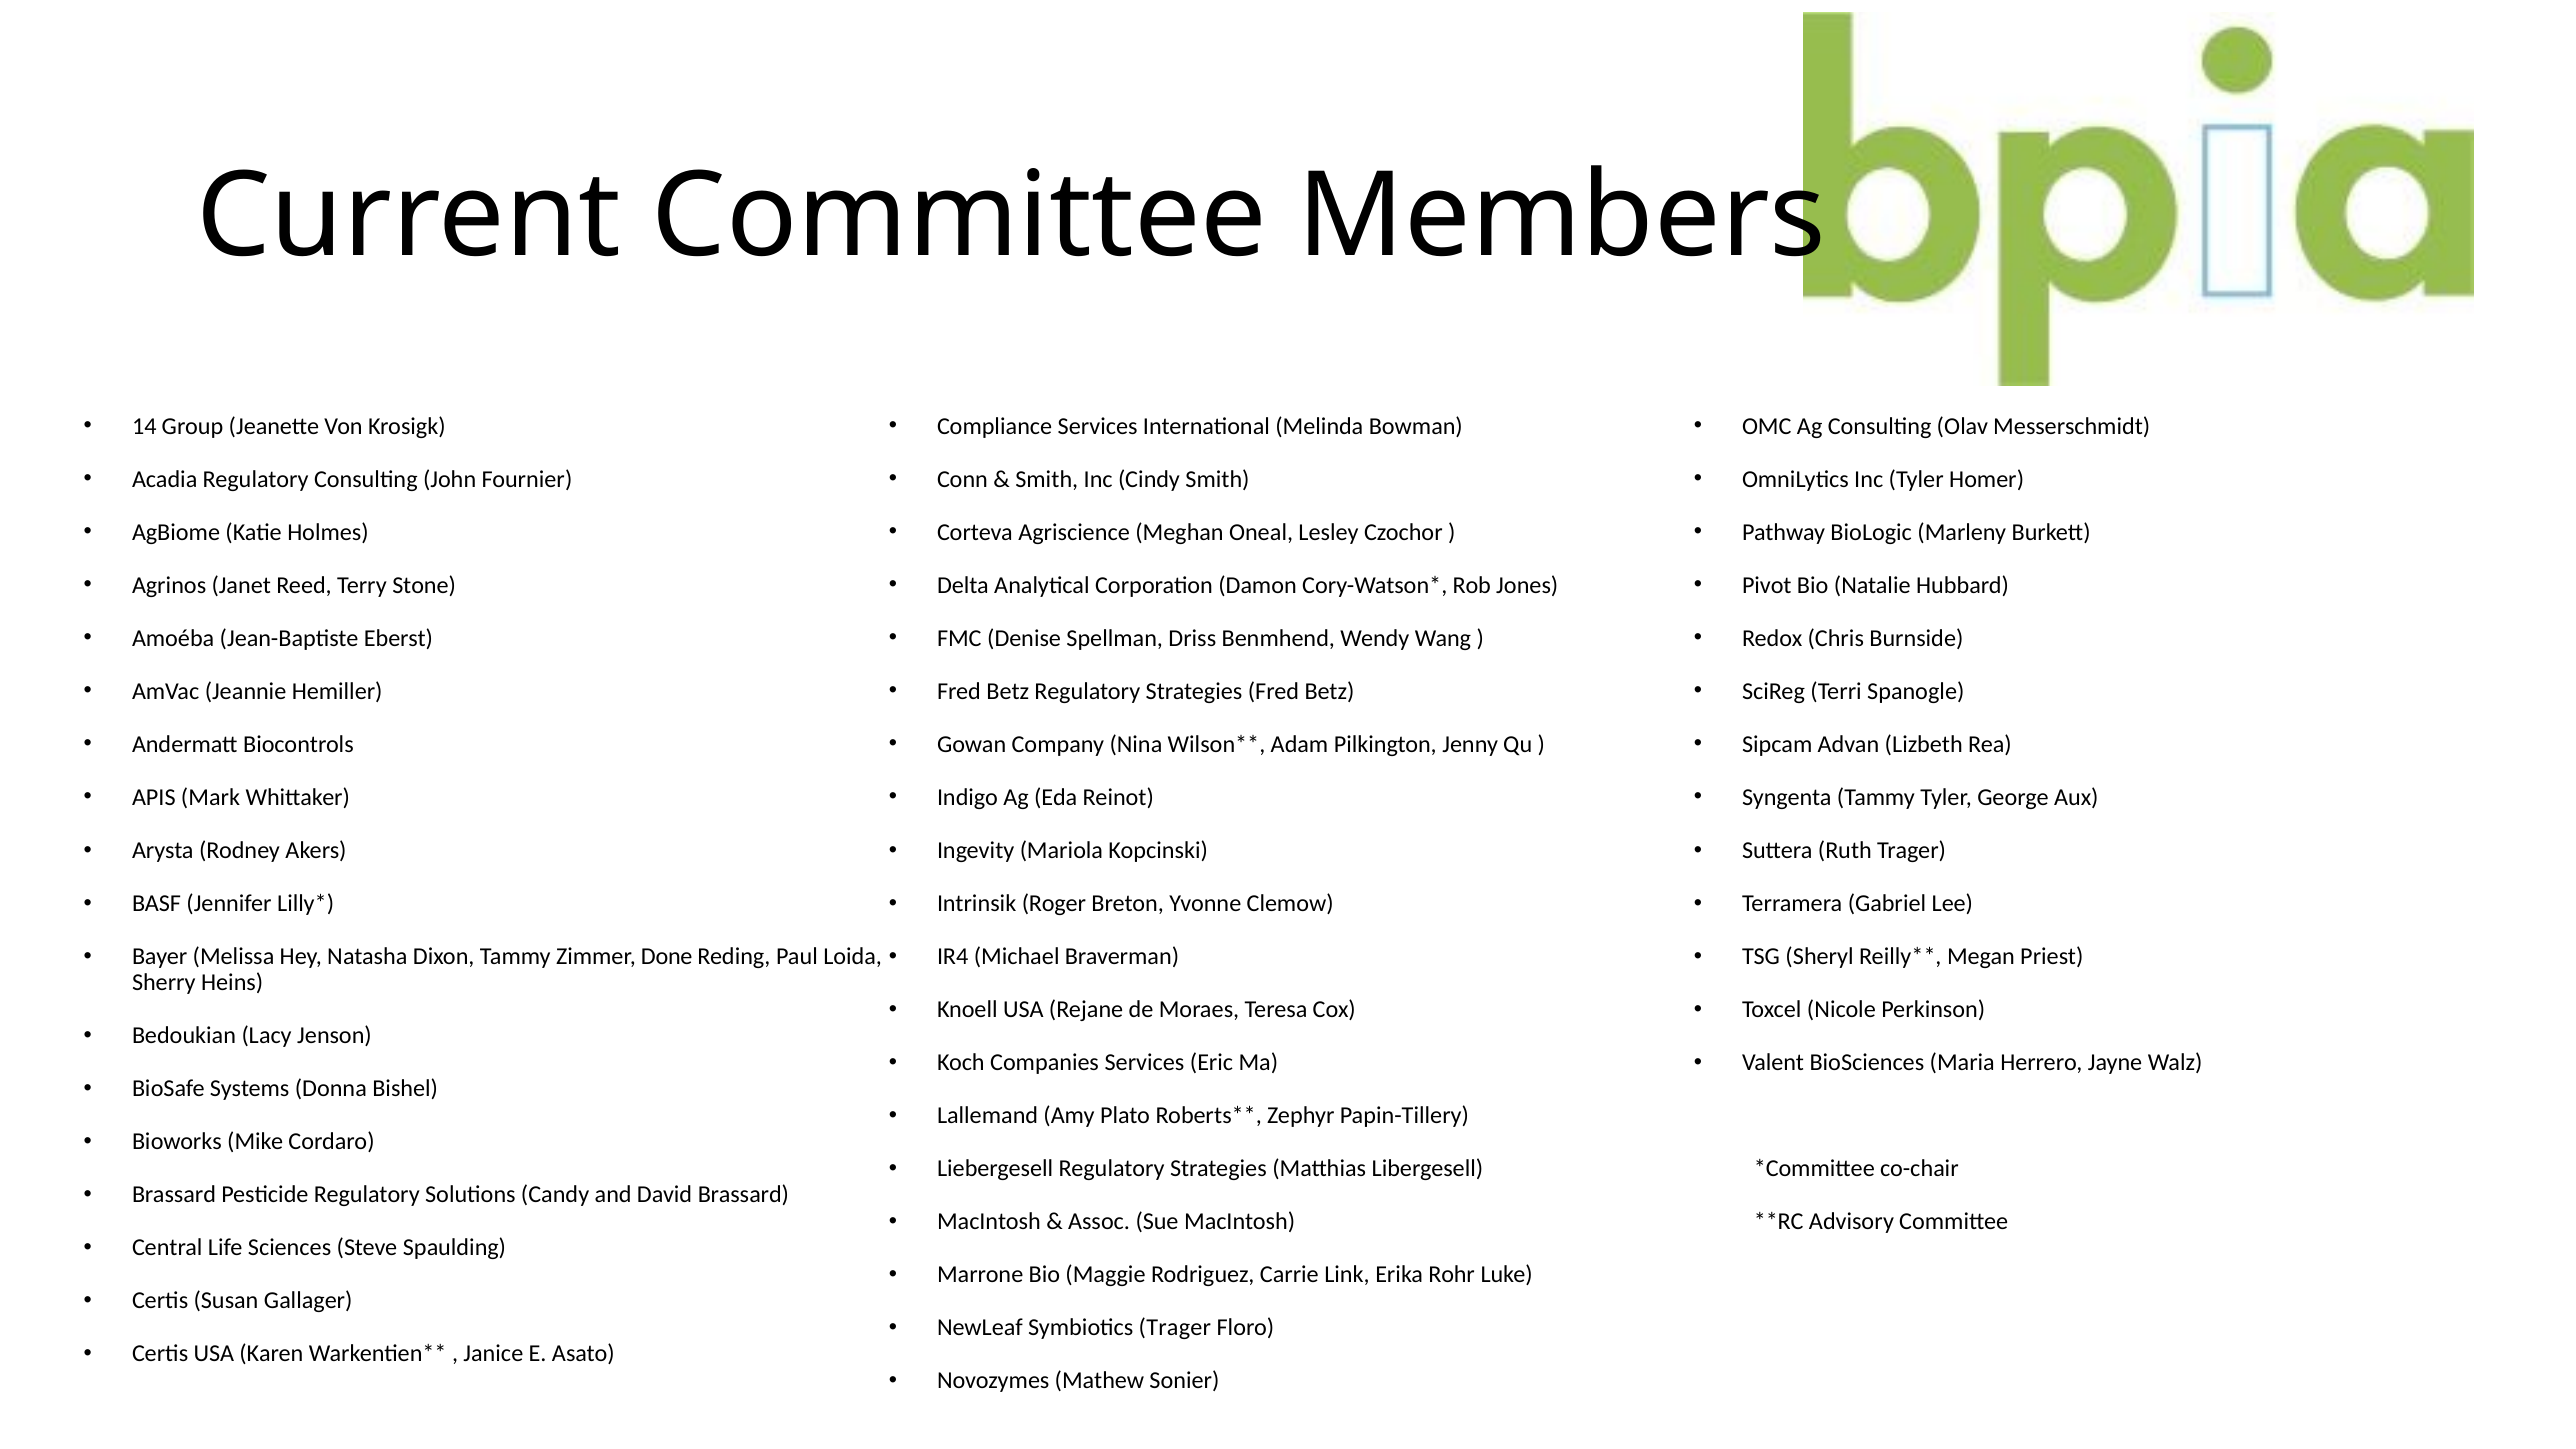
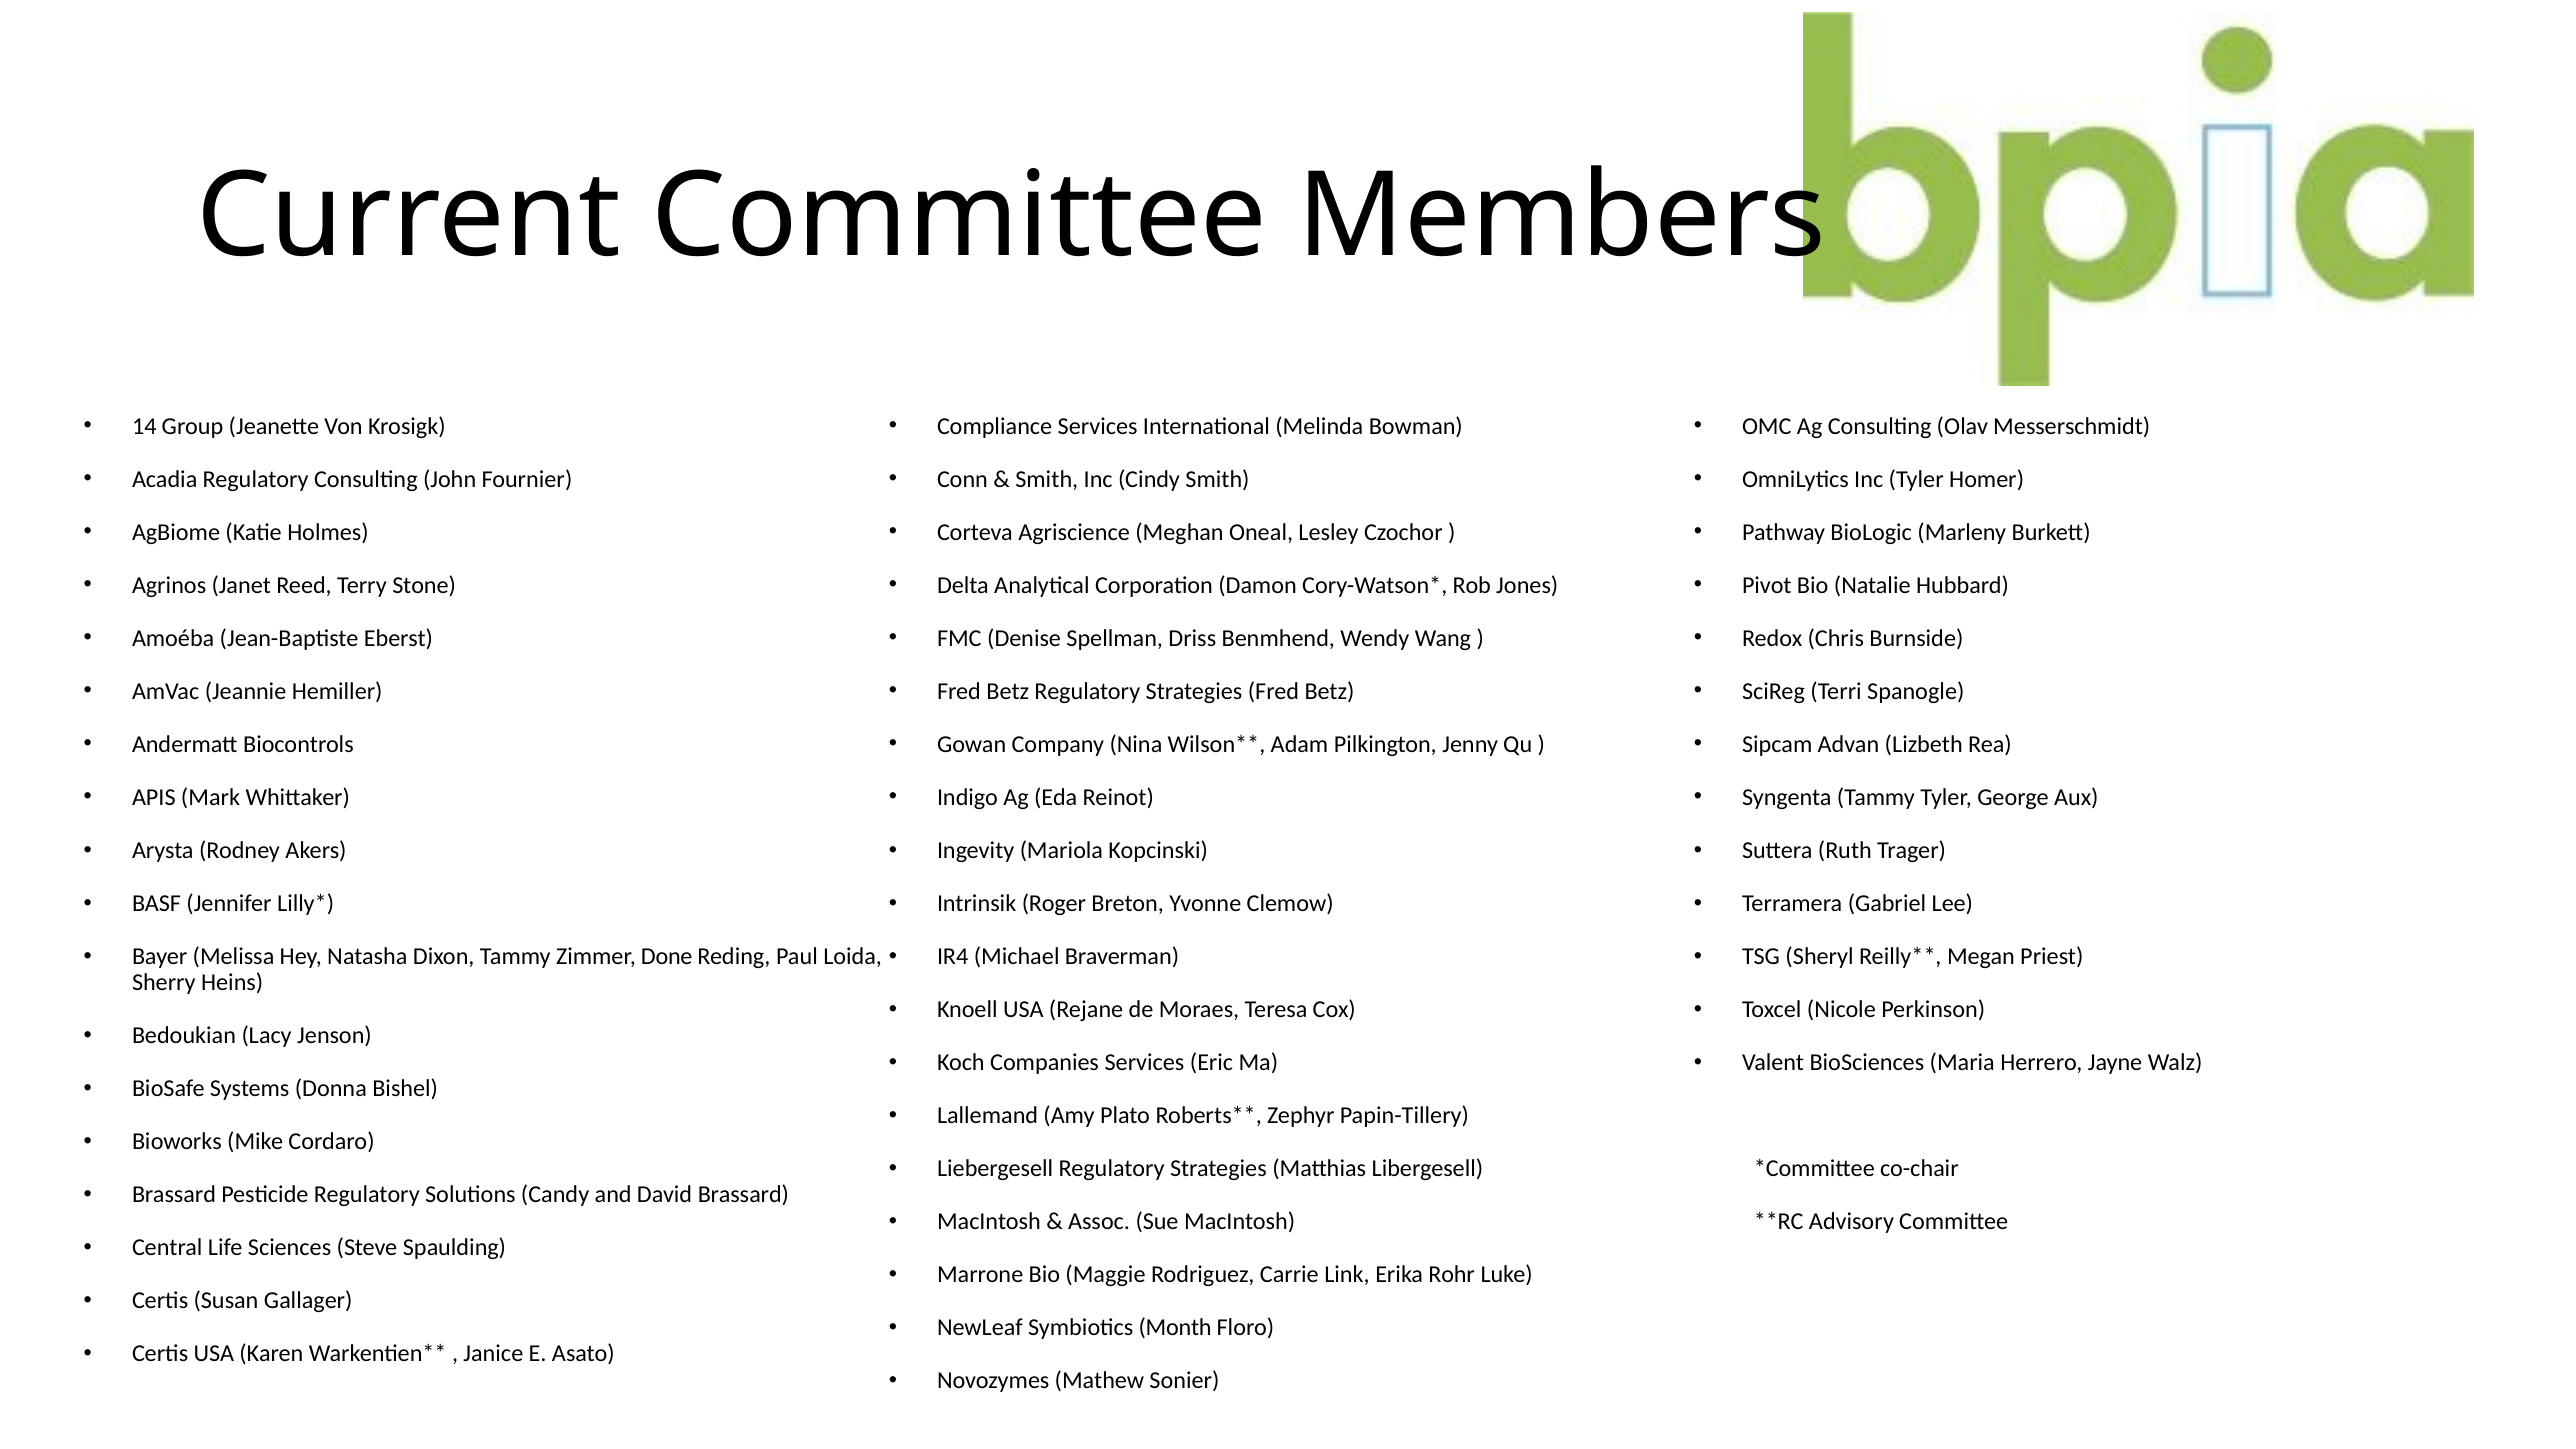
Symbiotics Trager: Trager -> Month
